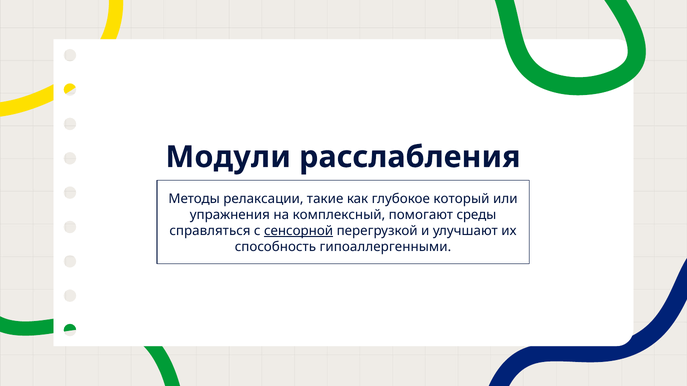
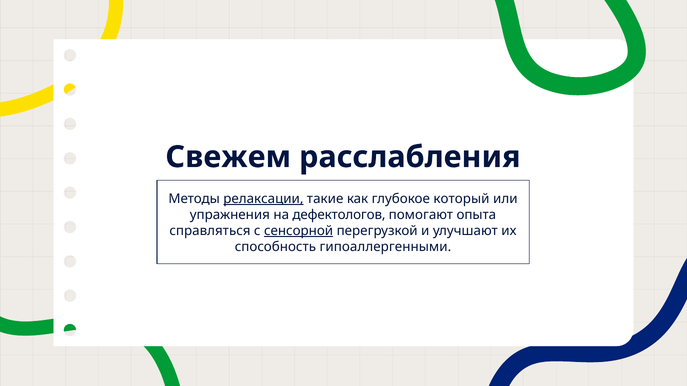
Модули: Модули -> Свежем
релаксации underline: none -> present
комплексный: комплексный -> дефектологов
среды: среды -> опыта
